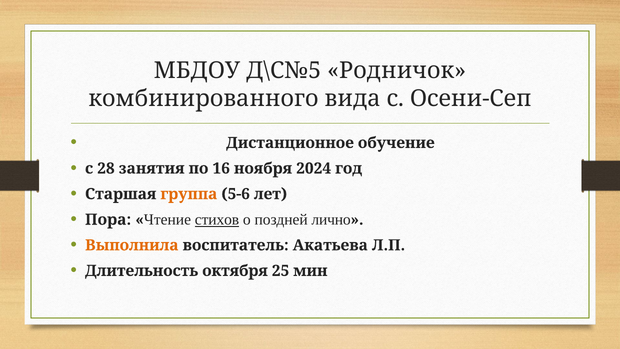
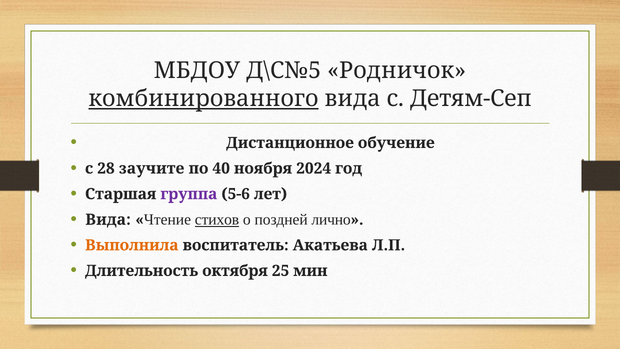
комбинированного underline: none -> present
Осени-Сеп: Осени-Сеп -> Детям-Сеп
занятия: занятия -> заучите
16: 16 -> 40
группа colour: orange -> purple
Пора at (108, 219): Пора -> Вида
